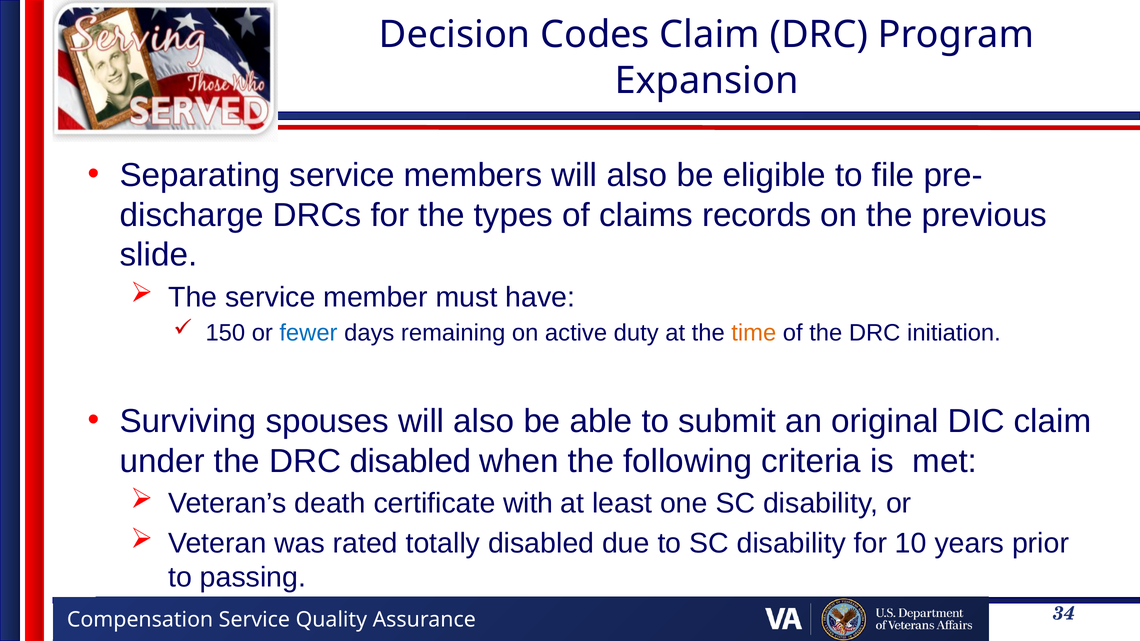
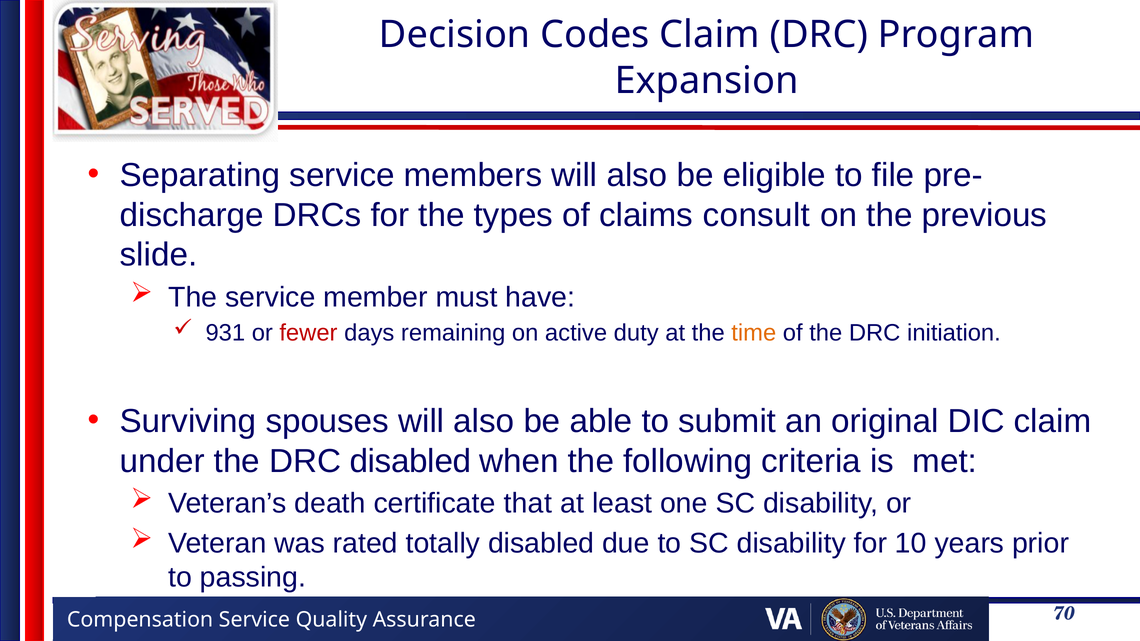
records: records -> consult
150: 150 -> 931
fewer colour: blue -> red
with: with -> that
34: 34 -> 70
